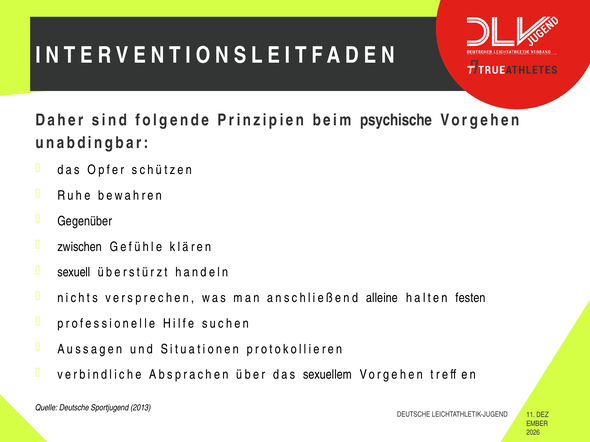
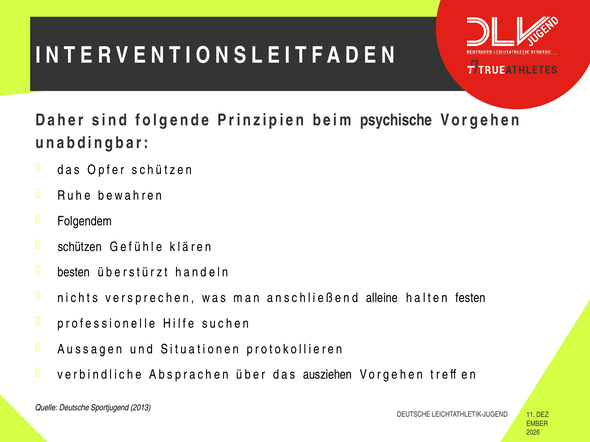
Gegenüber: Gegenüber -> Folgendem
zwischen at (80, 247): zwischen -> schützen
sexuell: sexuell -> besten
sexuellem: sexuellem -> ausziehen
